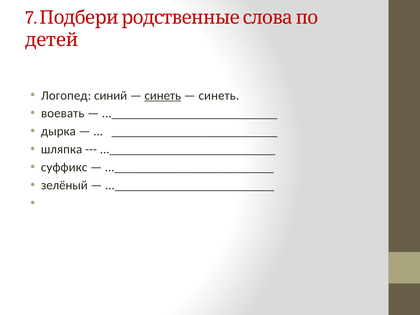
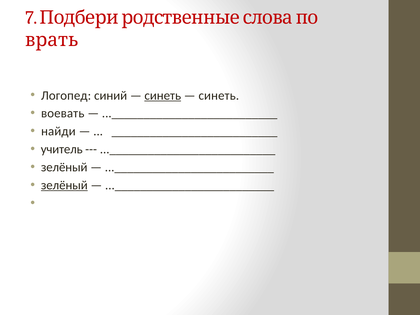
детей: детей -> врать
дырка: дырка -> найди
шляпка: шляпка -> учитель
суффикс at (64, 167): суффикс -> зелёный
зелёный at (64, 185) underline: none -> present
